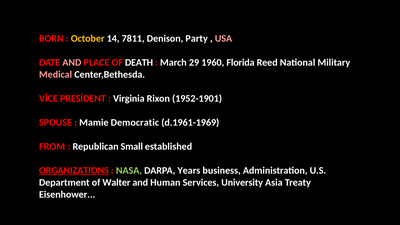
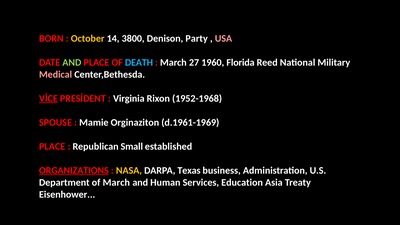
7811: 7811 -> 3800
AND at (72, 62) colour: pink -> light green
DEATH colour: white -> light blue
29: 29 -> 27
VİCE underline: none -> present
1952-1901: 1952-1901 -> 1952-1968
Democratic: Democratic -> Orginaziton
FROM at (52, 146): FROM -> PLACE
NASA colour: light green -> yellow
Years: Years -> Texas
of Walter: Walter -> March
University: University -> Education
